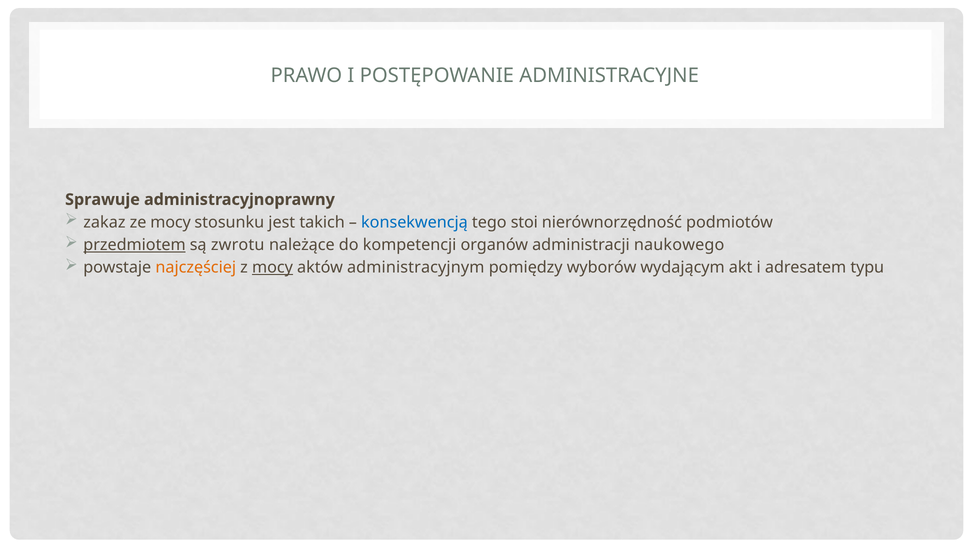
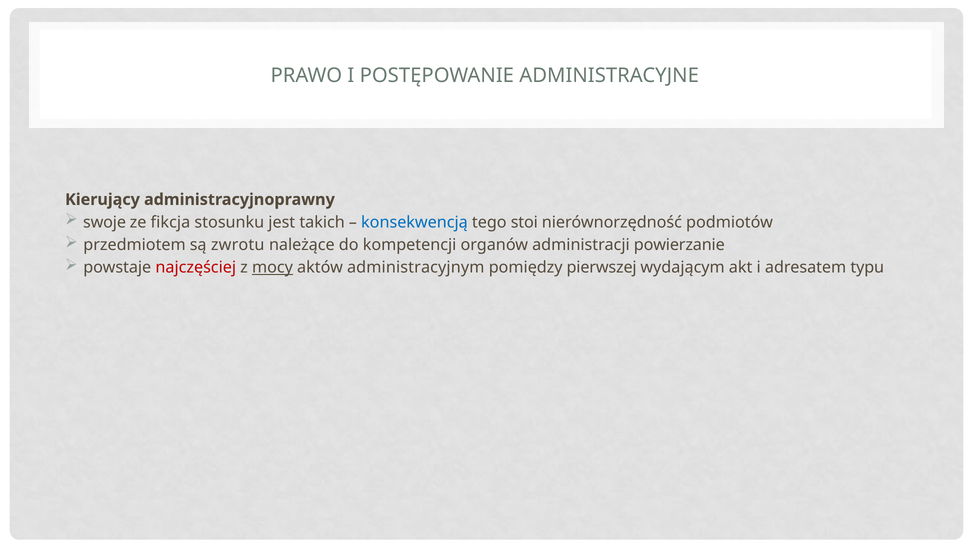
Sprawuje: Sprawuje -> Kierujący
zakaz: zakaz -> swoje
ze mocy: mocy -> fikcja
przedmiotem underline: present -> none
naukowego: naukowego -> powierzanie
najczęściej colour: orange -> red
wyborów: wyborów -> pierwszej
